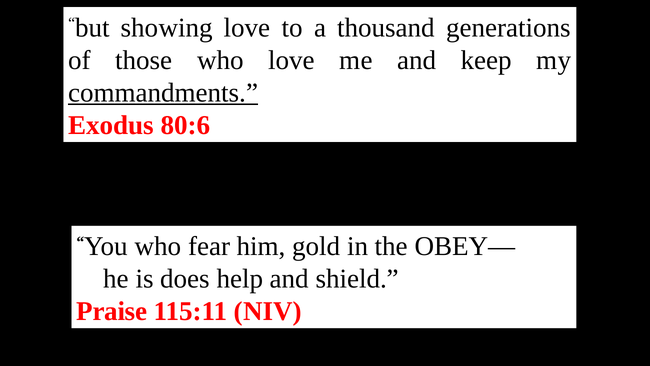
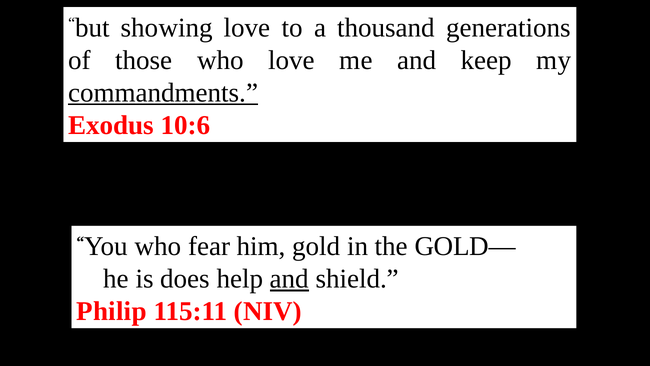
80:6: 80:6 -> 10:6
OBEY—: OBEY— -> GOLD—
and at (289, 279) underline: none -> present
Praise: Praise -> Philip
